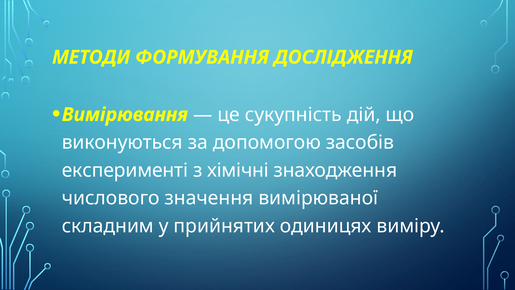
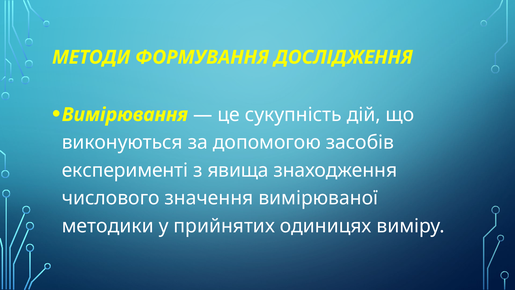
хімічні: хімічні -> явища
складним: складним -> методики
